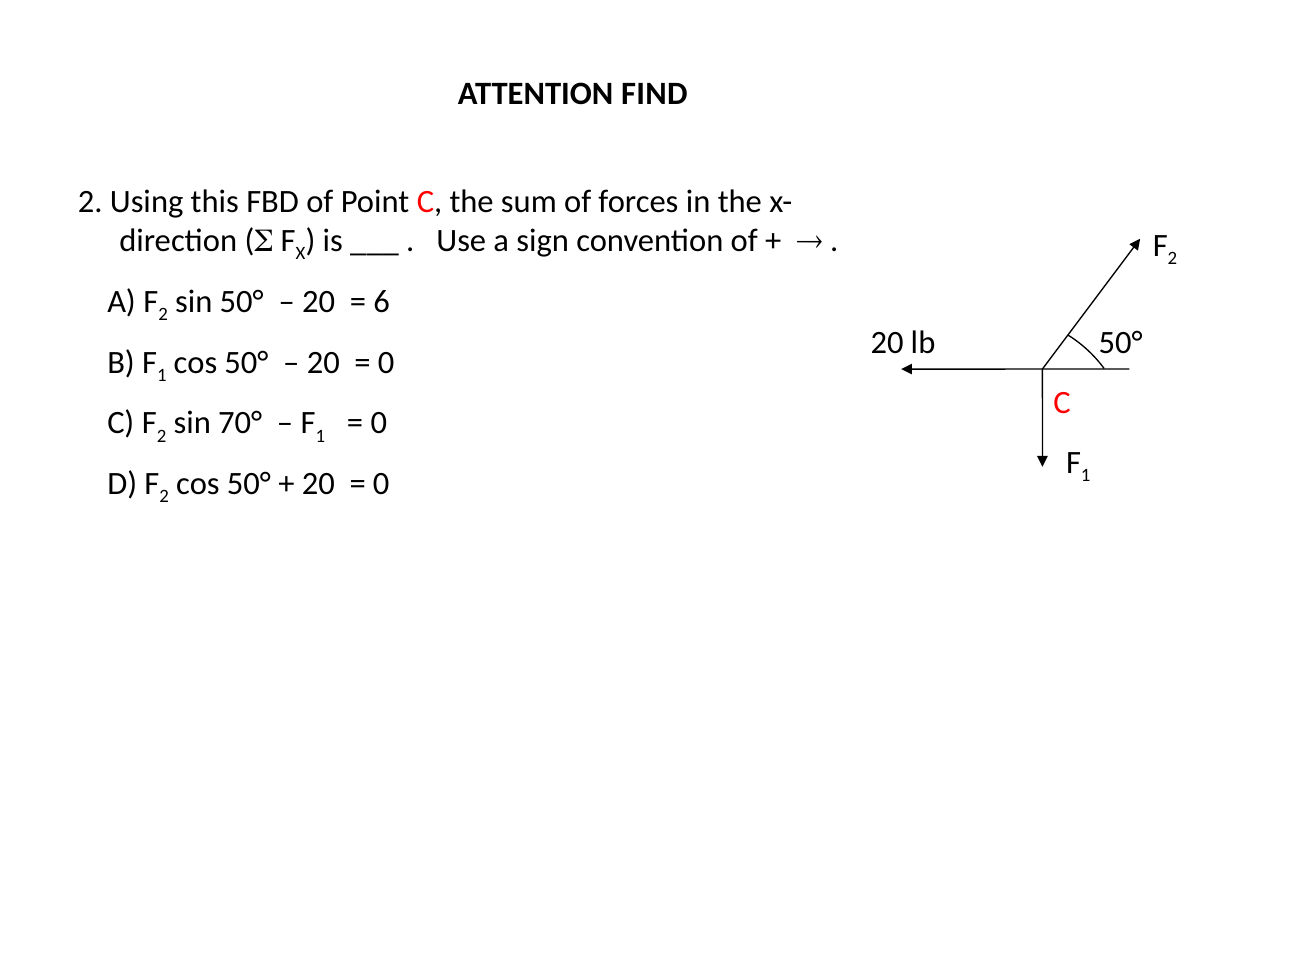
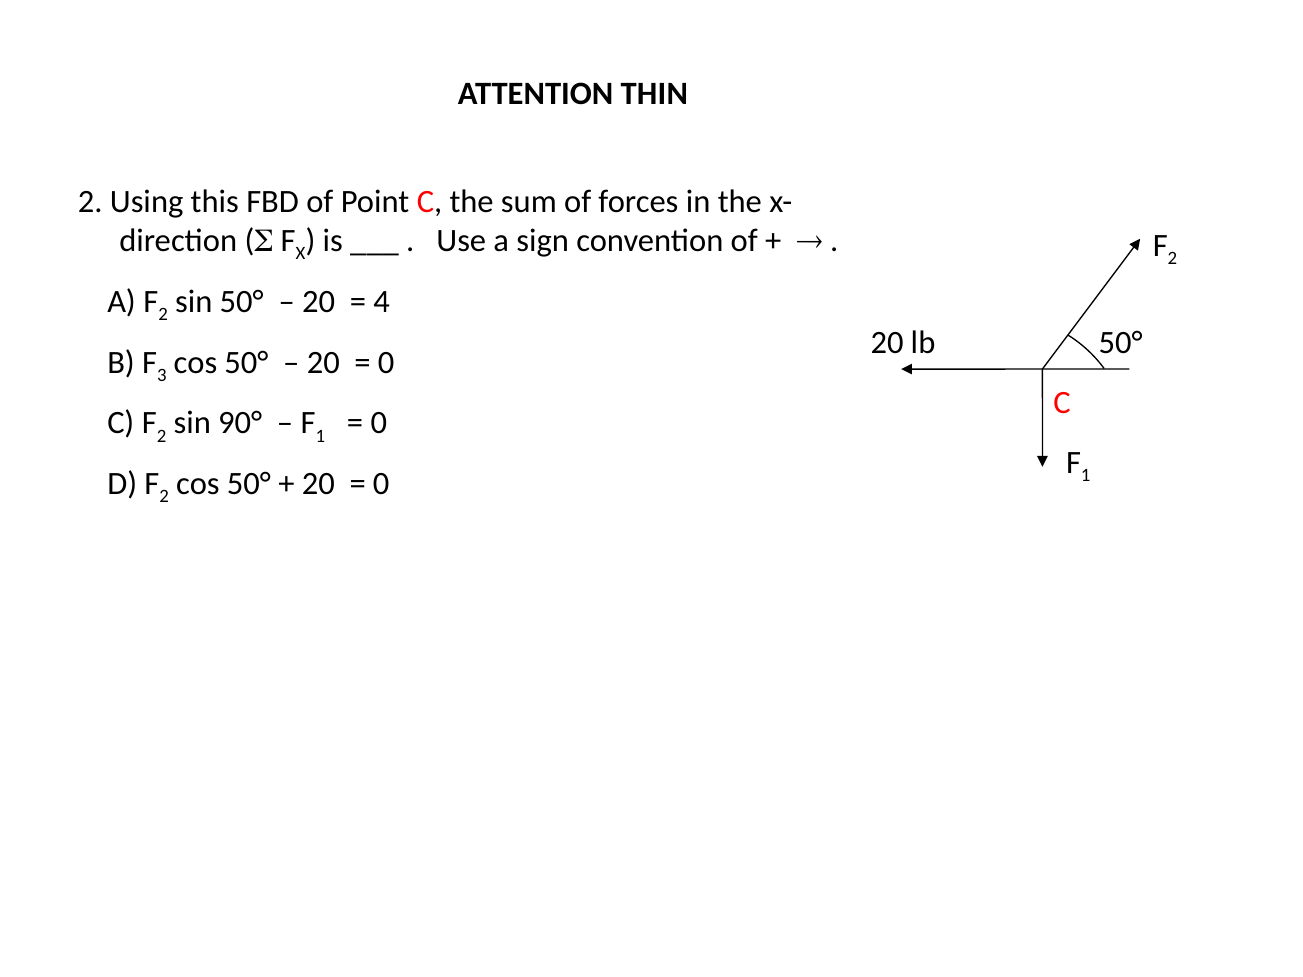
FIND: FIND -> THIN
6: 6 -> 4
1 at (162, 375): 1 -> 3
70°: 70° -> 90°
